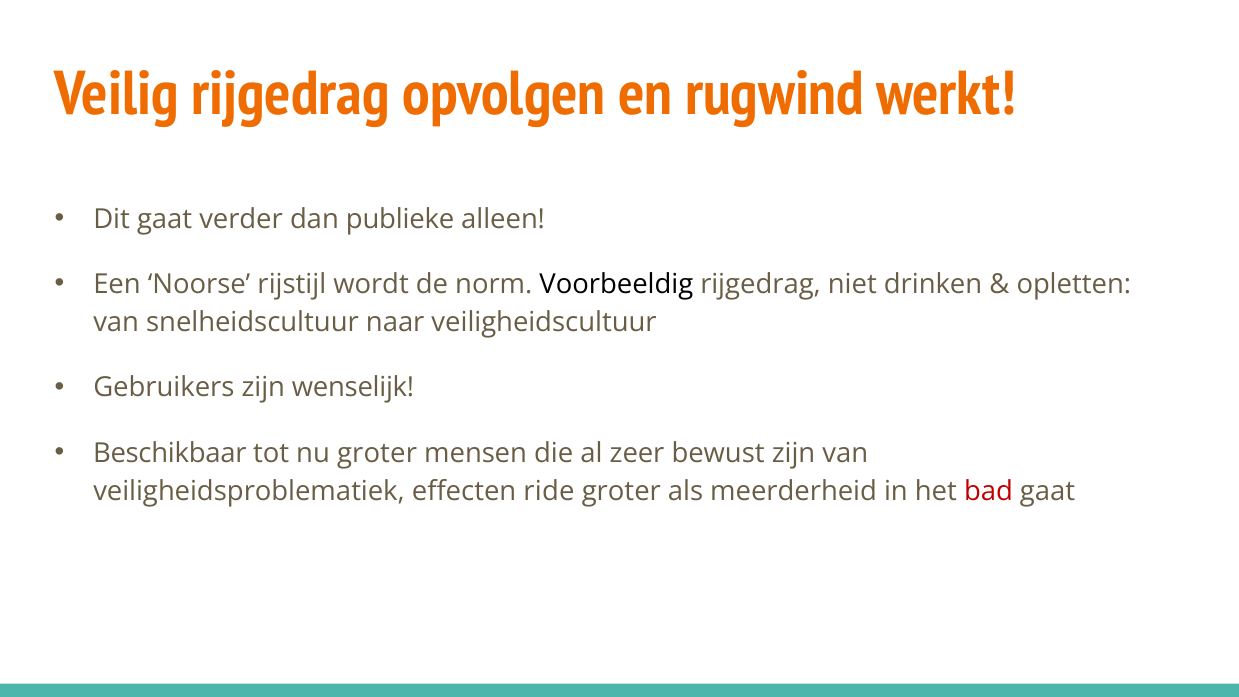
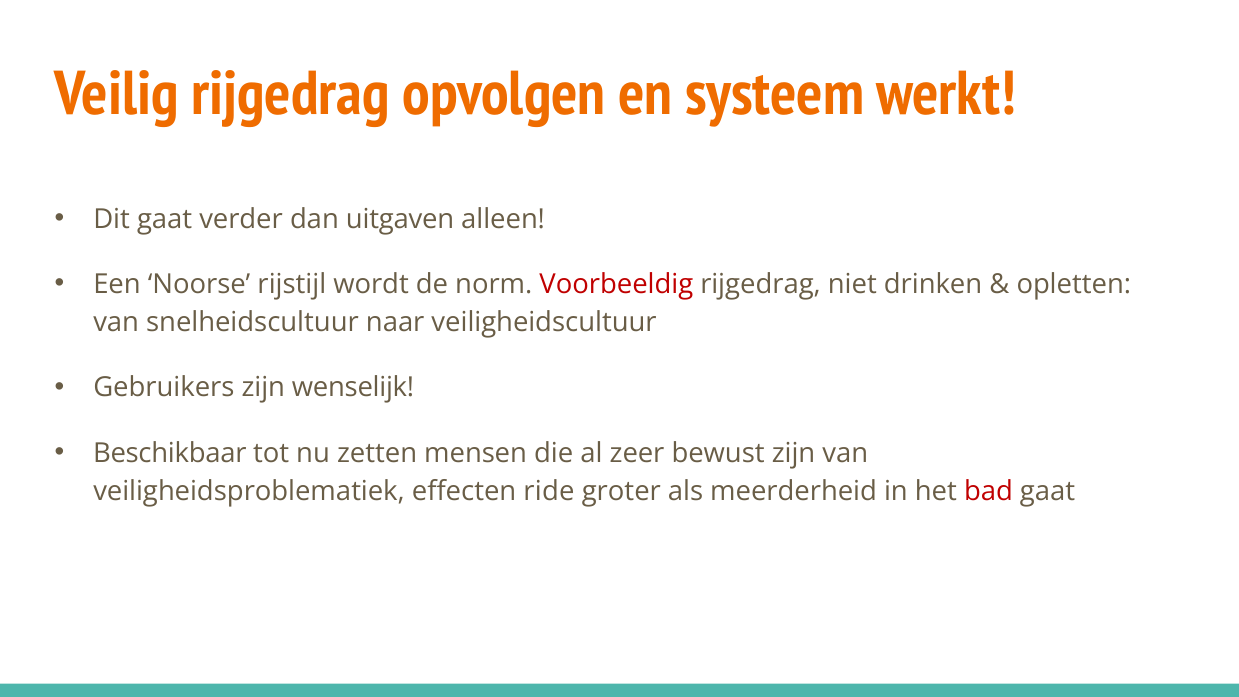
rugwind: rugwind -> systeem
publieke: publieke -> uitgaven
Voorbeeldig colour: black -> red
nu groter: groter -> zetten
